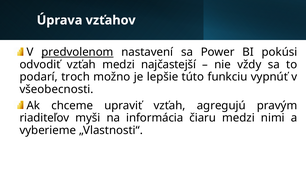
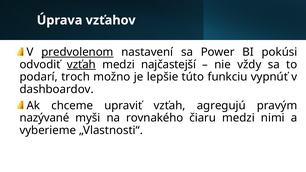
vzťah at (81, 65) underline: none -> present
všeobecnosti: všeobecnosti -> dashboardov
riaditeľov: riaditeľov -> nazývané
informácia: informácia -> rovnakého
